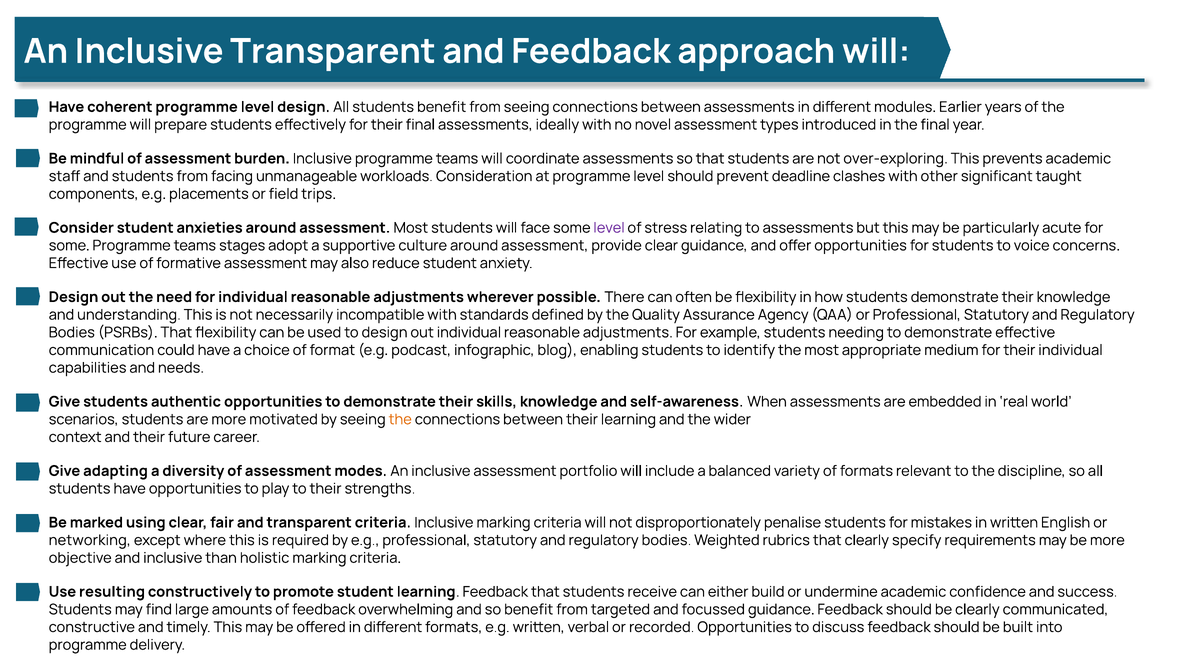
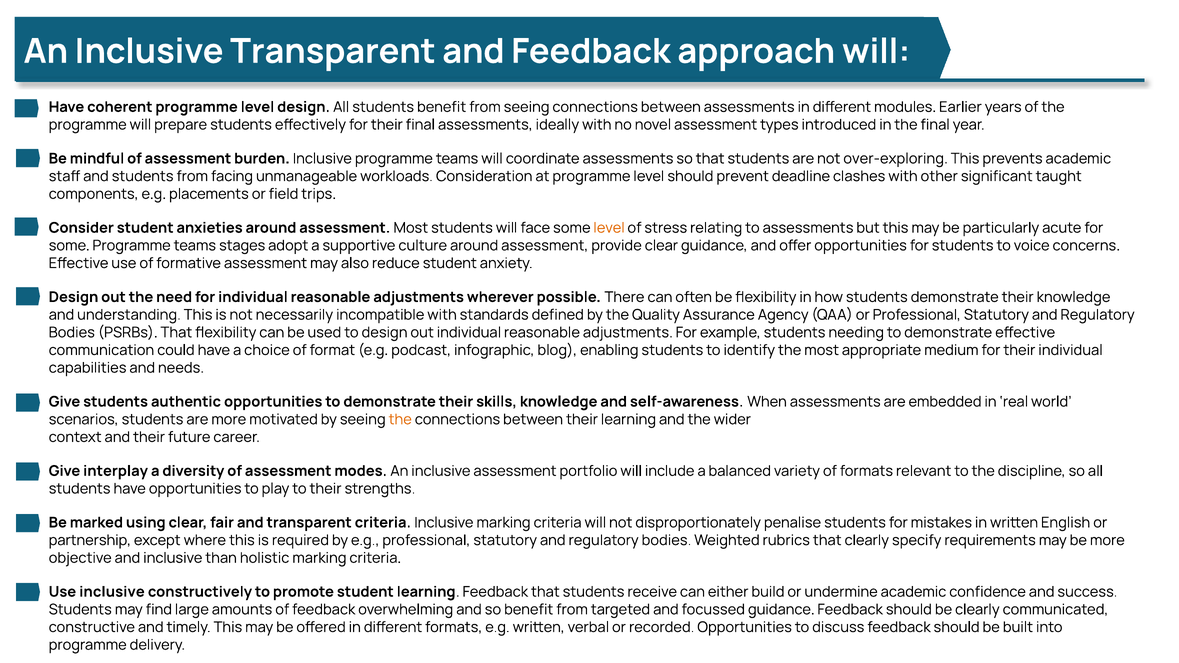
level at (609, 228) colour: purple -> orange
adapting: adapting -> interplay
networking: networking -> partnership
Use resulting: resulting -> inclusive
